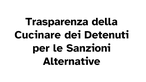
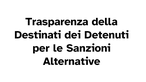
Cucinare: Cucinare -> Destinati
